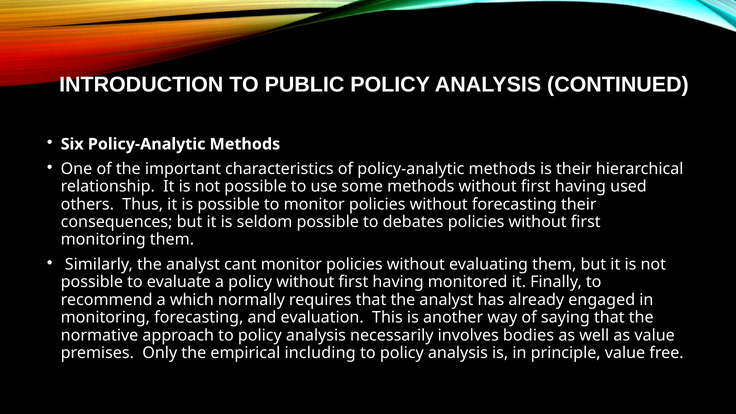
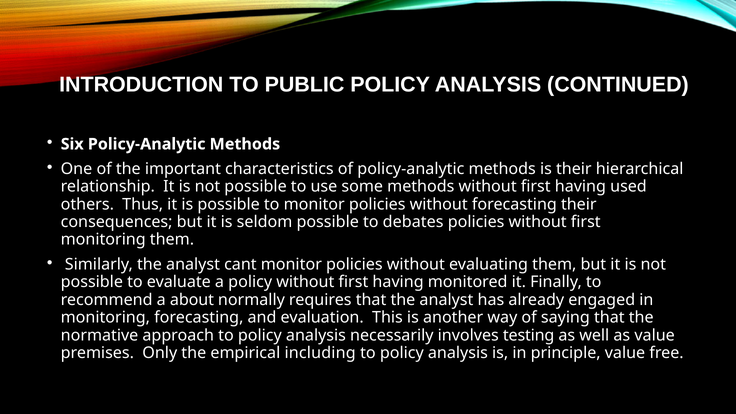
which: which -> about
bodies: bodies -> testing
